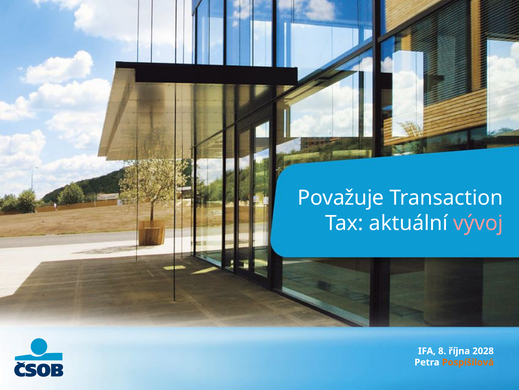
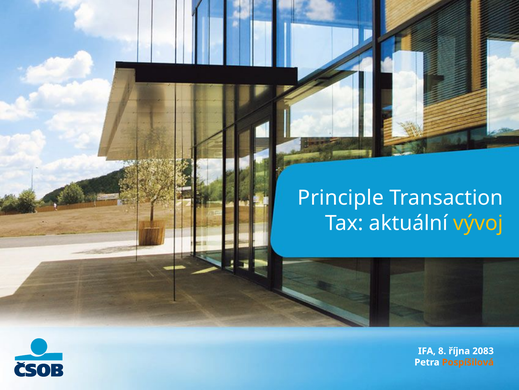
Považuje: Považuje -> Principle
vývoj colour: pink -> yellow
2028: 2028 -> 2083
